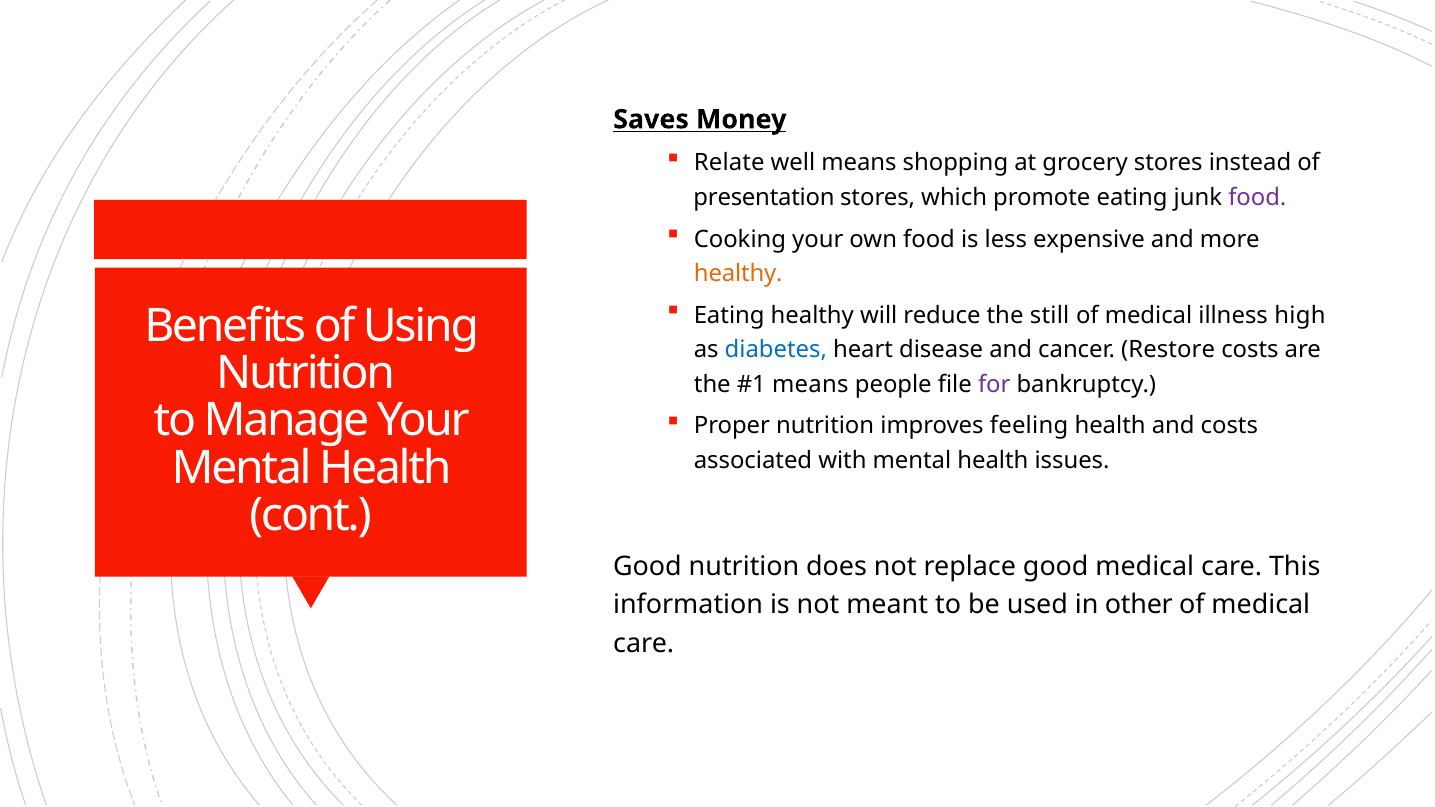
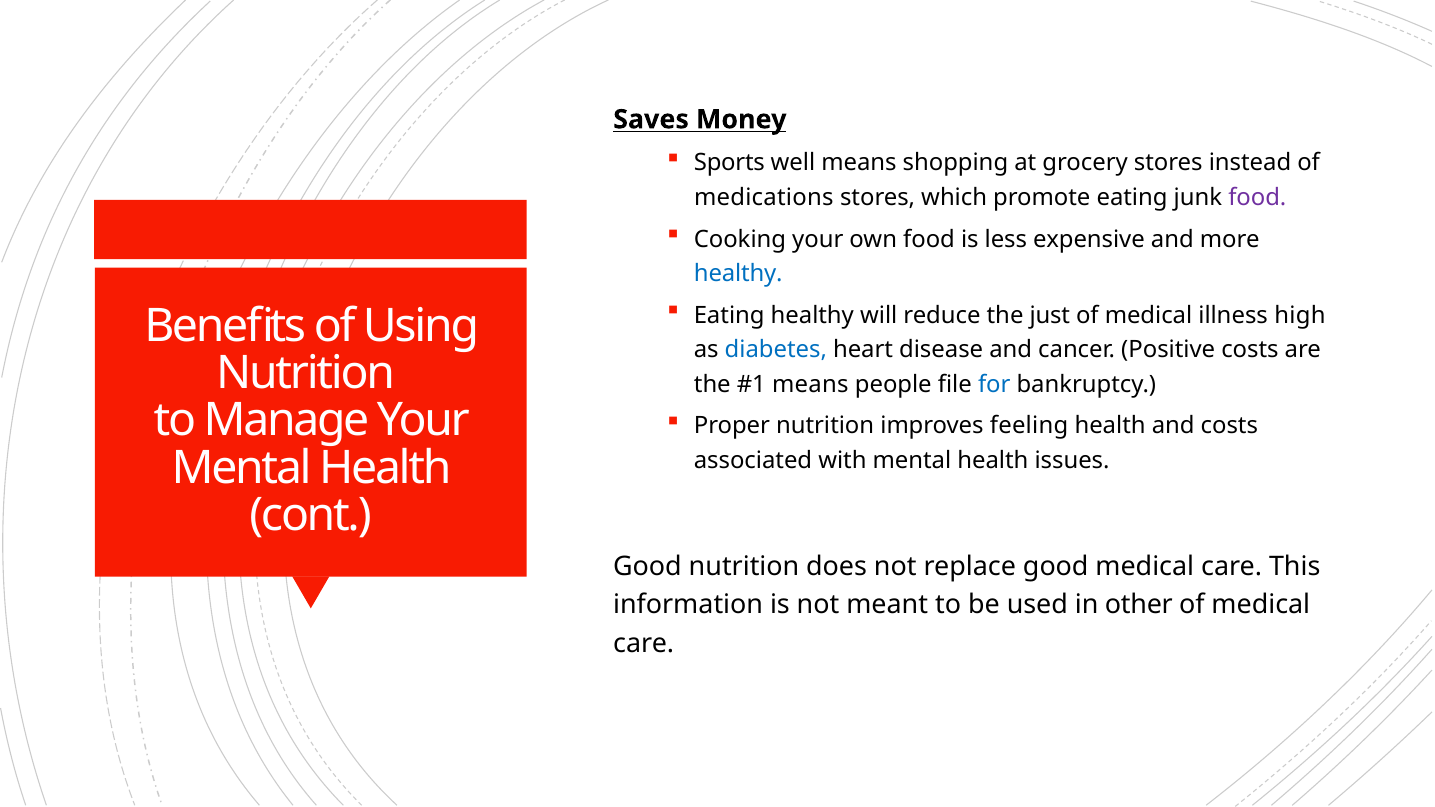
Relate: Relate -> Sports
presentation: presentation -> medications
healthy at (738, 274) colour: orange -> blue
still: still -> just
Restore: Restore -> Positive
for colour: purple -> blue
